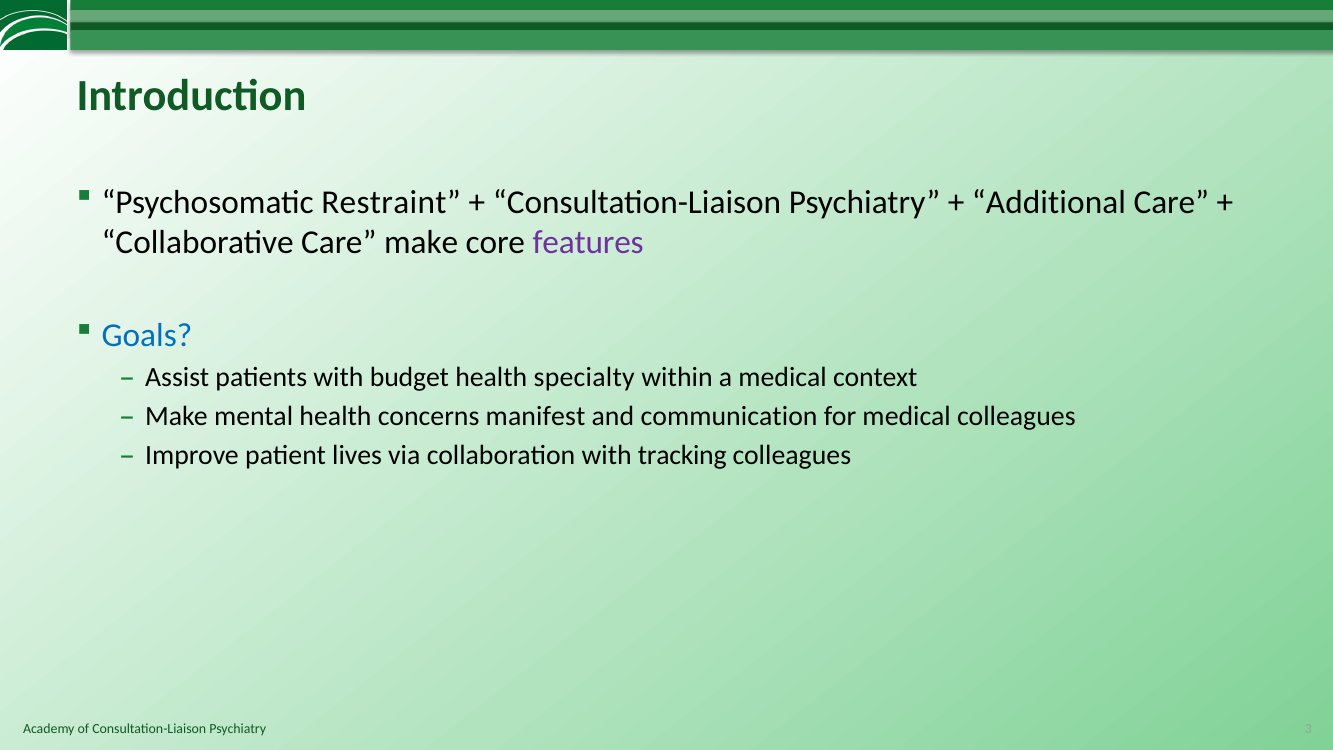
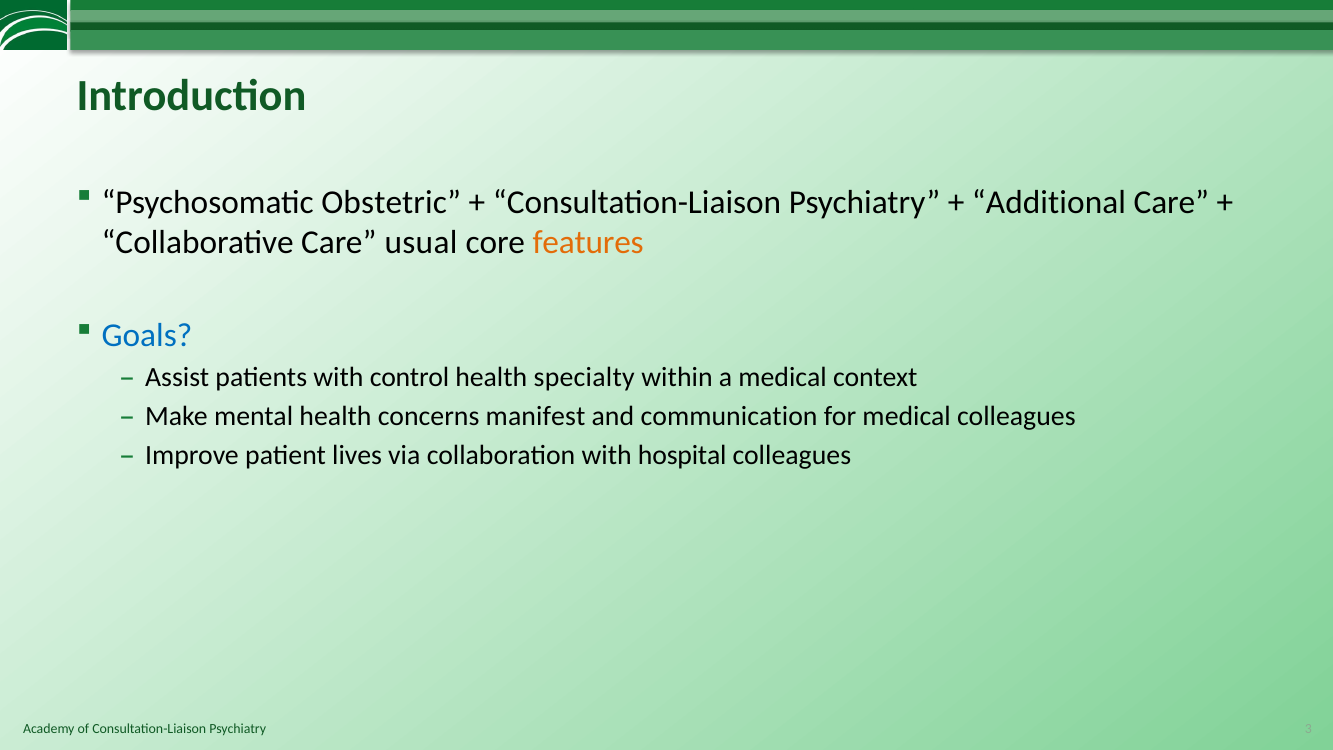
Restraint: Restraint -> Obstetric
Care make: make -> usual
features colour: purple -> orange
budget: budget -> control
tracking: tracking -> hospital
